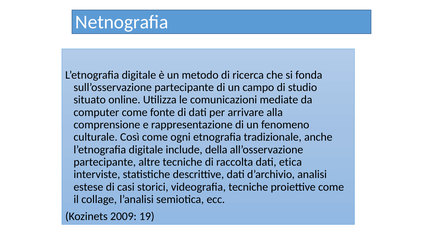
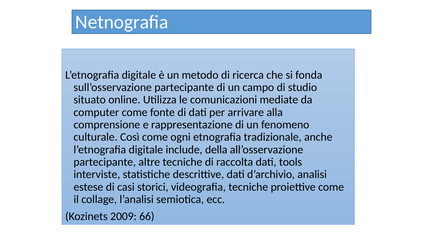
etica: etica -> tools
19: 19 -> 66
